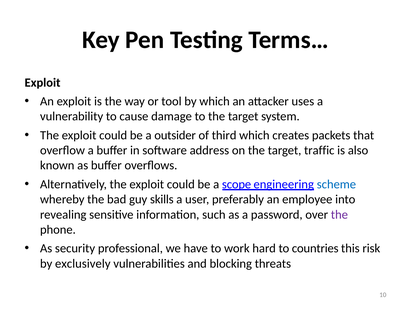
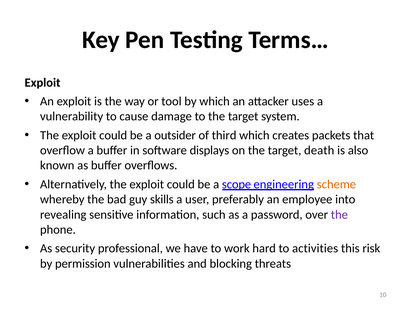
address: address -> displays
traffic: traffic -> death
scheme colour: blue -> orange
countries: countries -> activities
exclusively: exclusively -> permission
